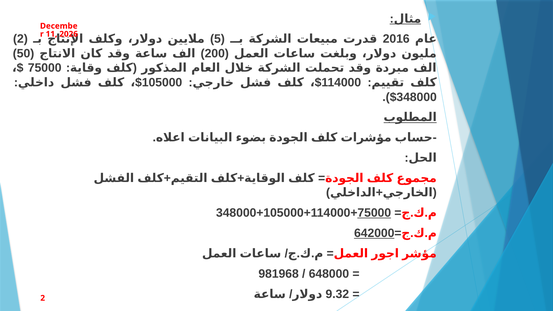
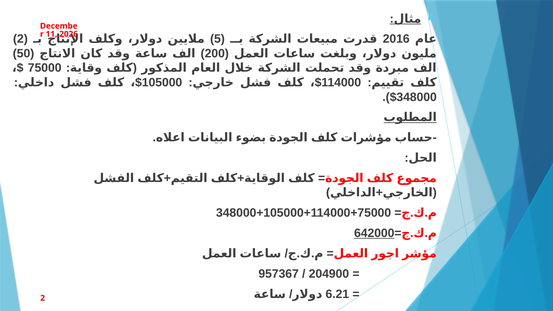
75000 at (374, 213) underline: present -> none
981968: 981968 -> 957367
648000: 648000 -> 204900
9.32: 9.32 -> 6.21
